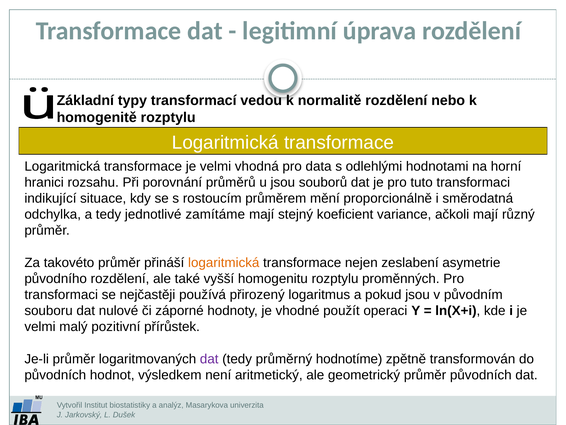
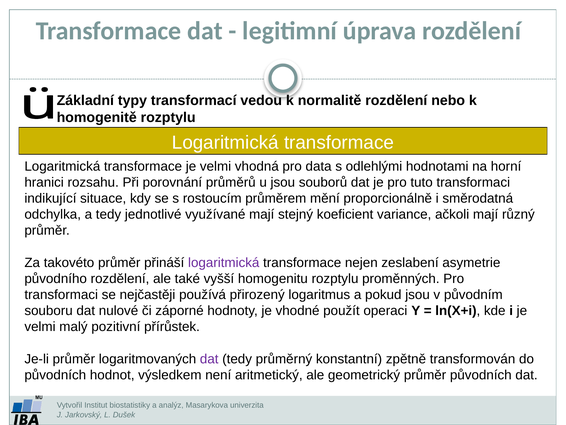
zamítáme: zamítáme -> využívané
logaritmická at (224, 262) colour: orange -> purple
hodnotíme: hodnotíme -> konstantní
